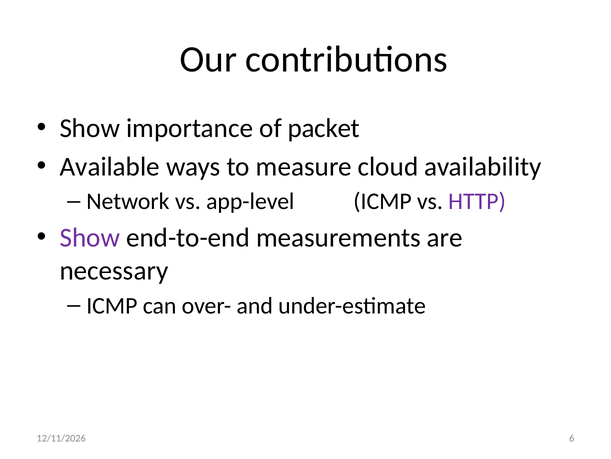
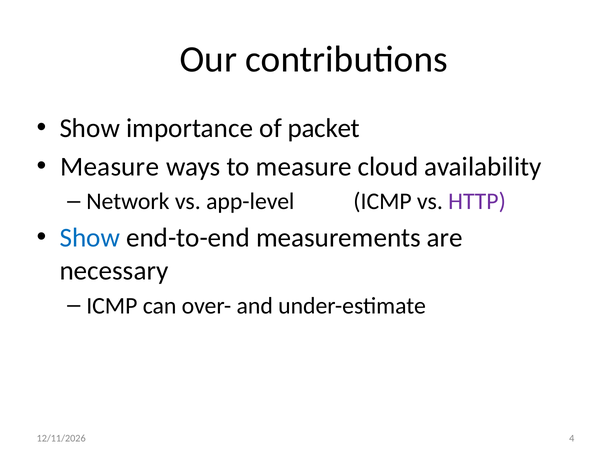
Available at (110, 166): Available -> Measure
Show at (90, 238) colour: purple -> blue
6: 6 -> 4
